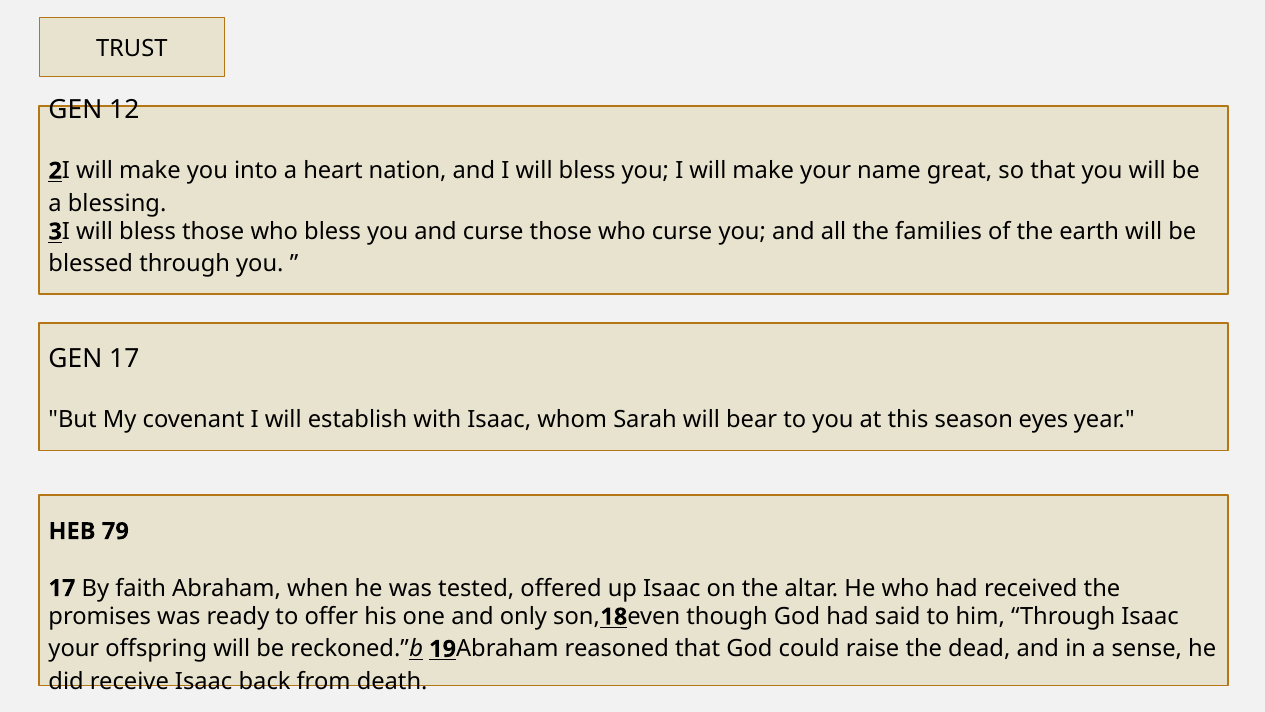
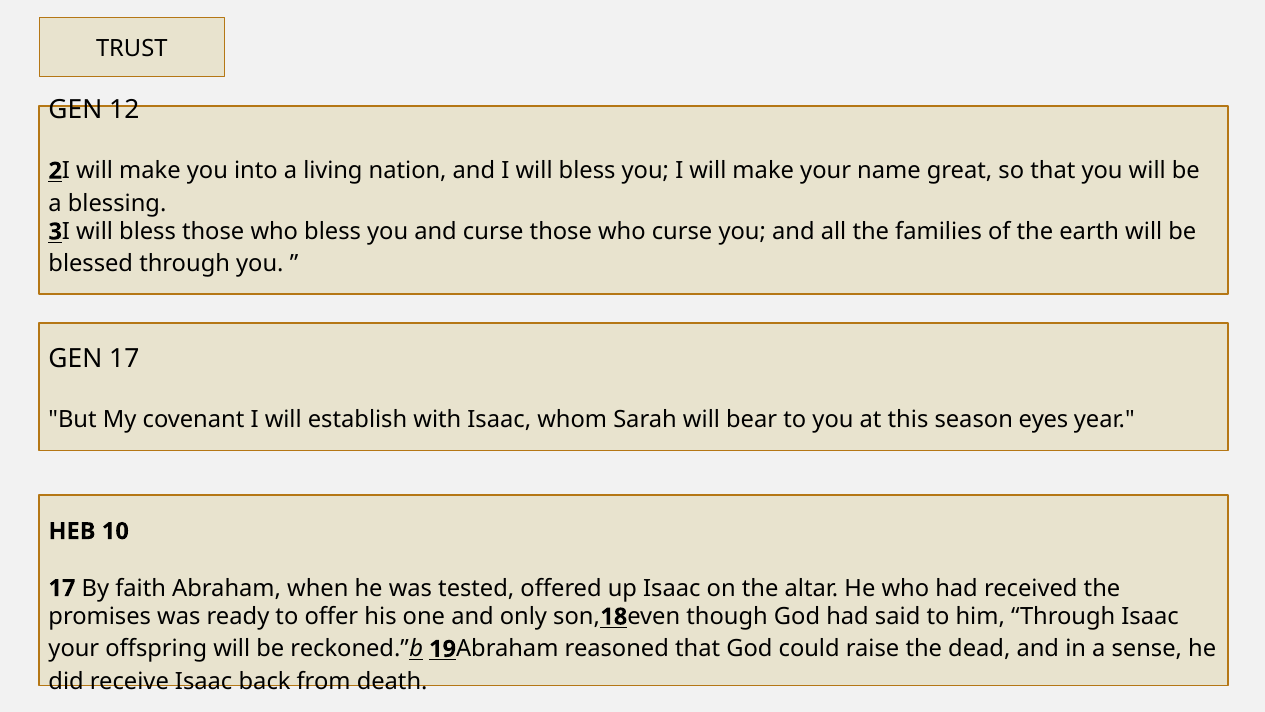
heart: heart -> living
79: 79 -> 10
